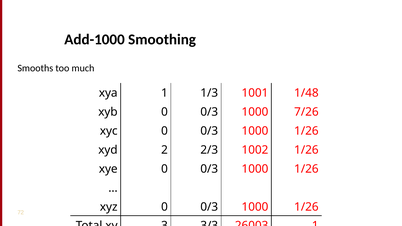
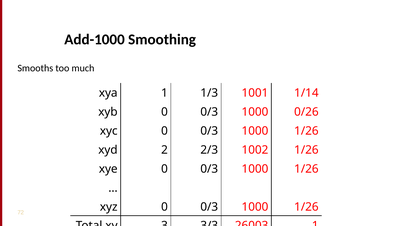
1/48: 1/48 -> 1/14
7/26: 7/26 -> 0/26
